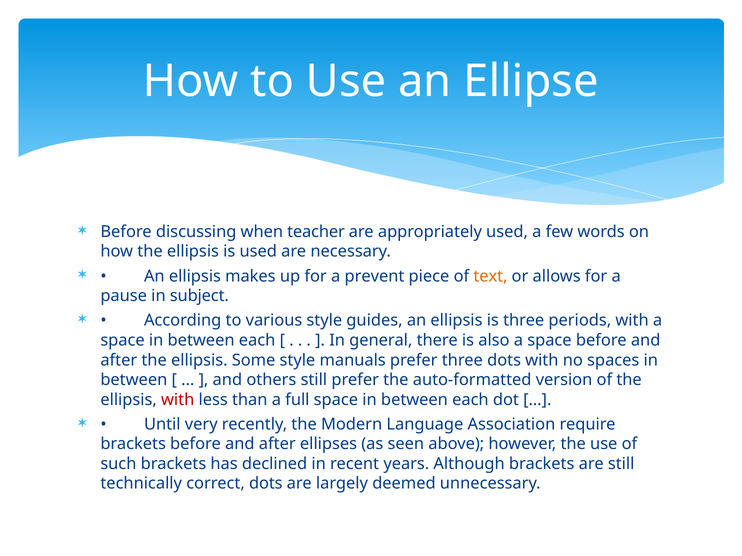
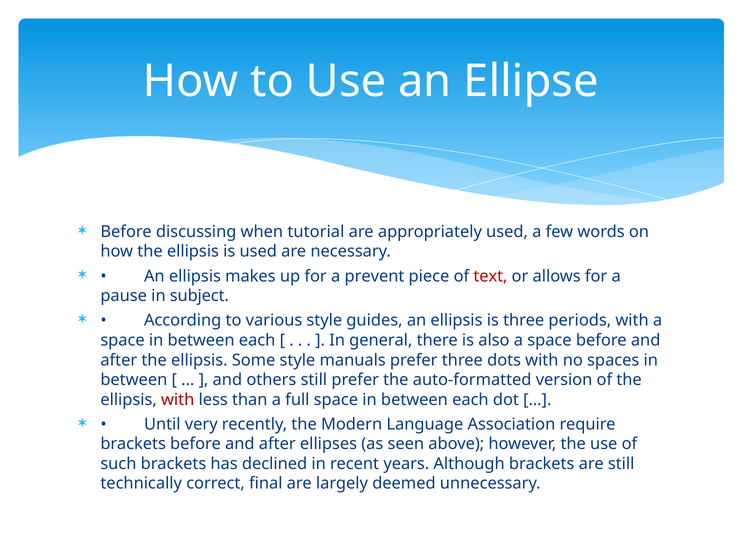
teacher: teacher -> tutorial
text colour: orange -> red
correct dots: dots -> final
